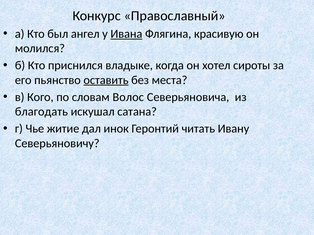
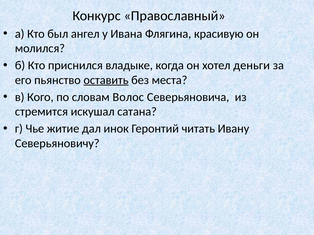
Ивана underline: present -> none
сироты: сироты -> деньги
благодать: благодать -> стремится
